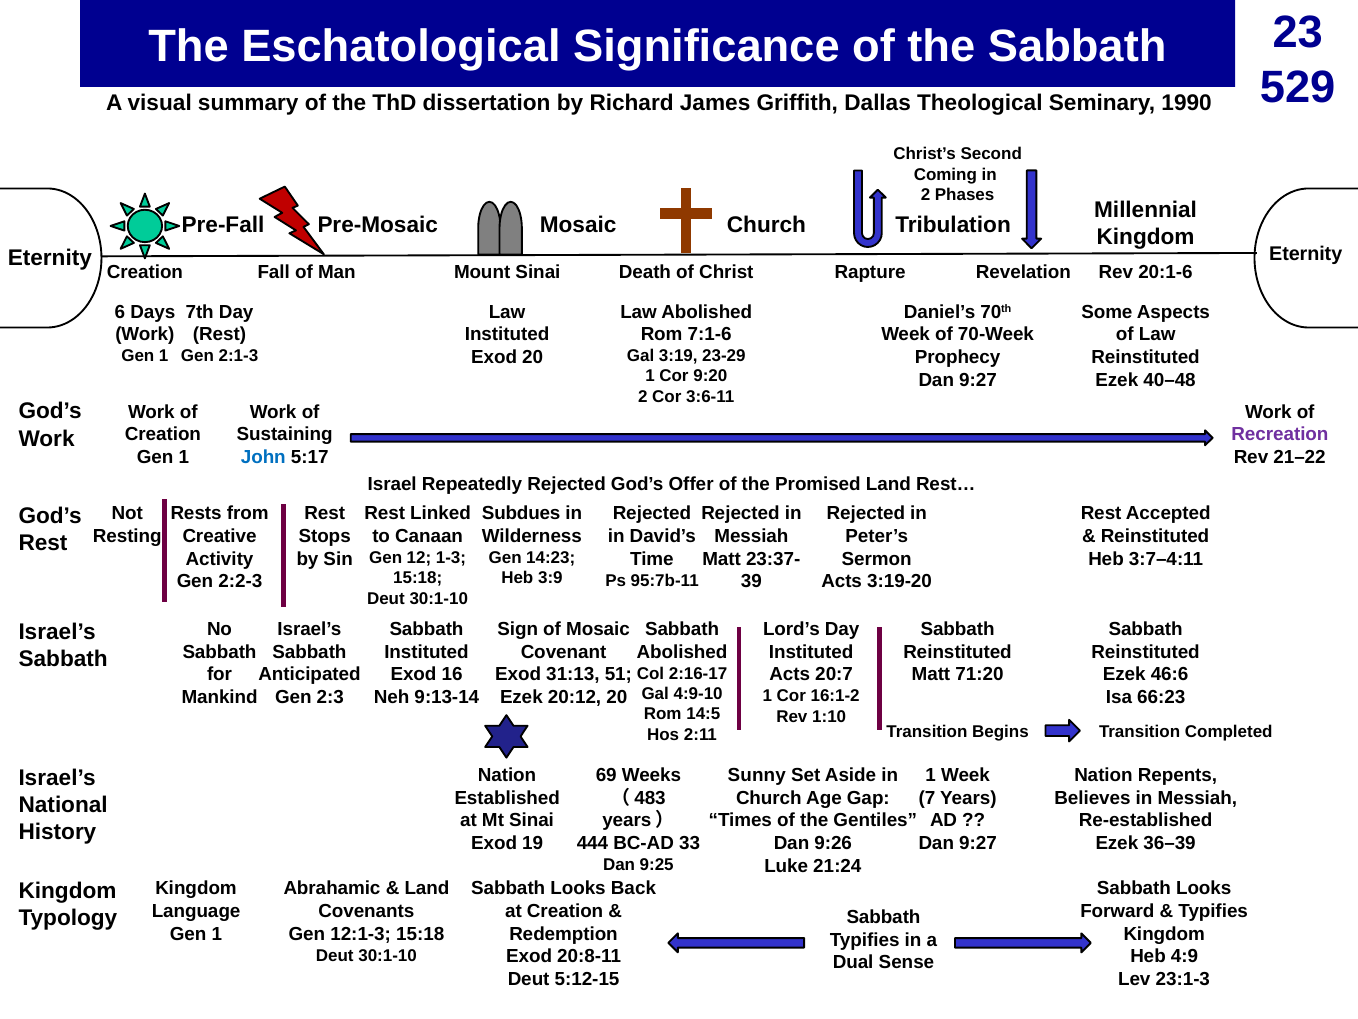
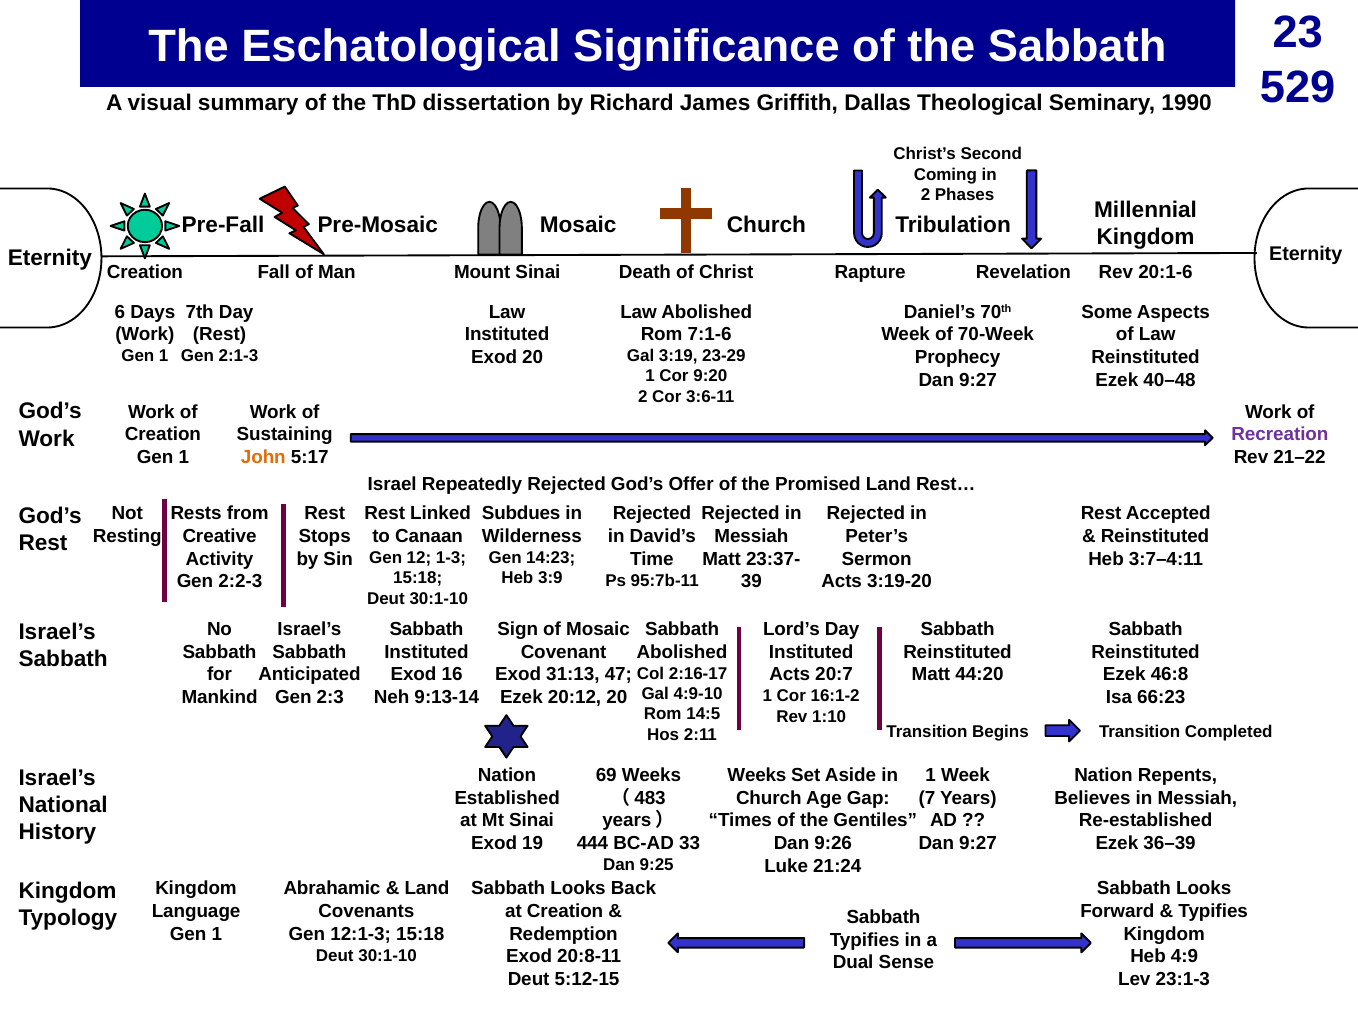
John colour: blue -> orange
51: 51 -> 47
71:20: 71:20 -> 44:20
46:6: 46:6 -> 46:8
Sunny at (757, 775): Sunny -> Weeks
